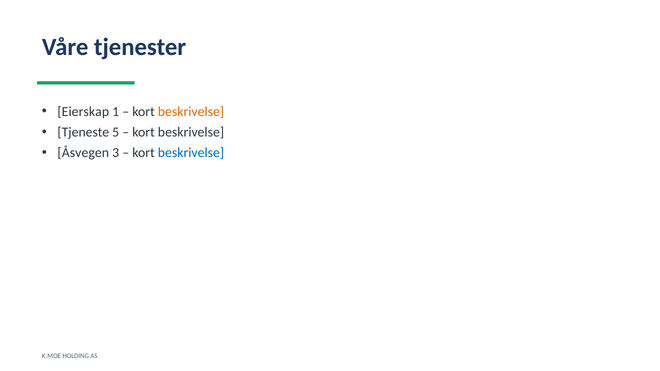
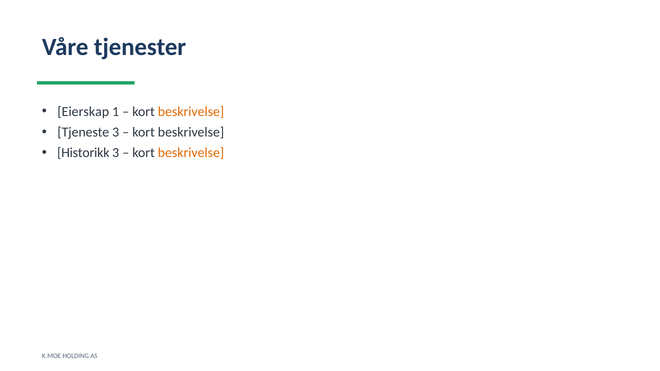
Tjeneste 5: 5 -> 3
Åsvegen: Åsvegen -> Historikk
beskrivelse at (191, 153) colour: blue -> orange
